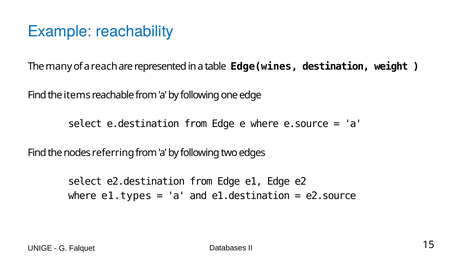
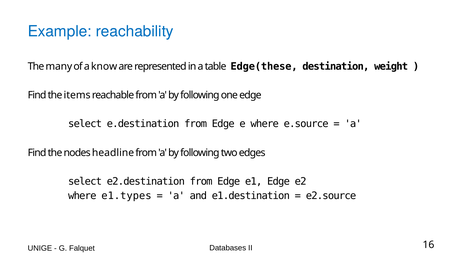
reach: reach -> know
Edge(wines: Edge(wines -> Edge(these
referring: referring -> headline
15: 15 -> 16
